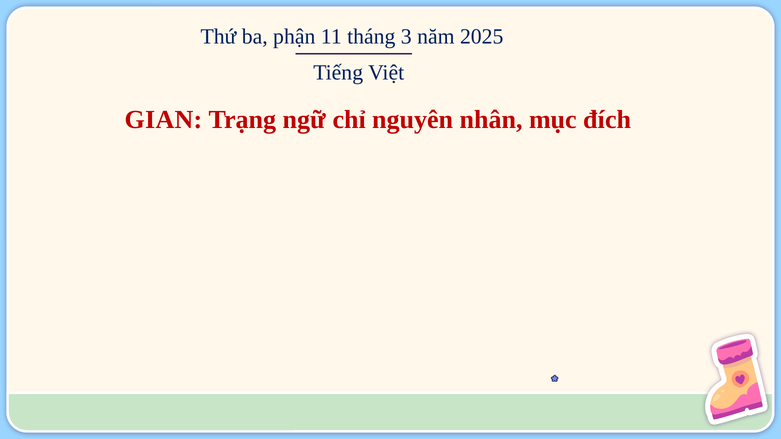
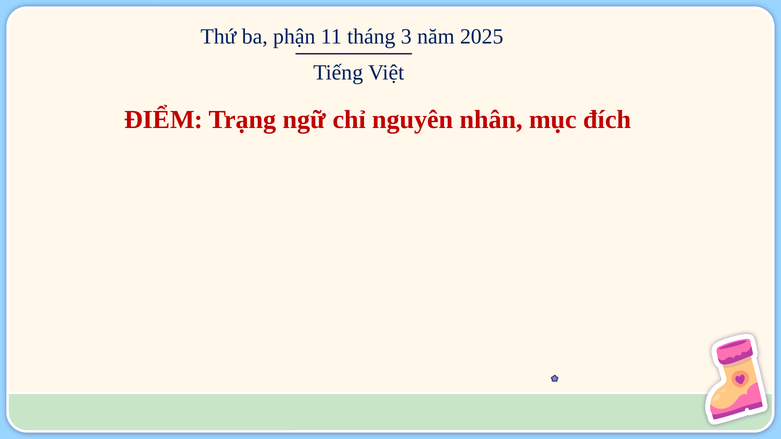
GIAN: GIAN -> ĐIỂM
